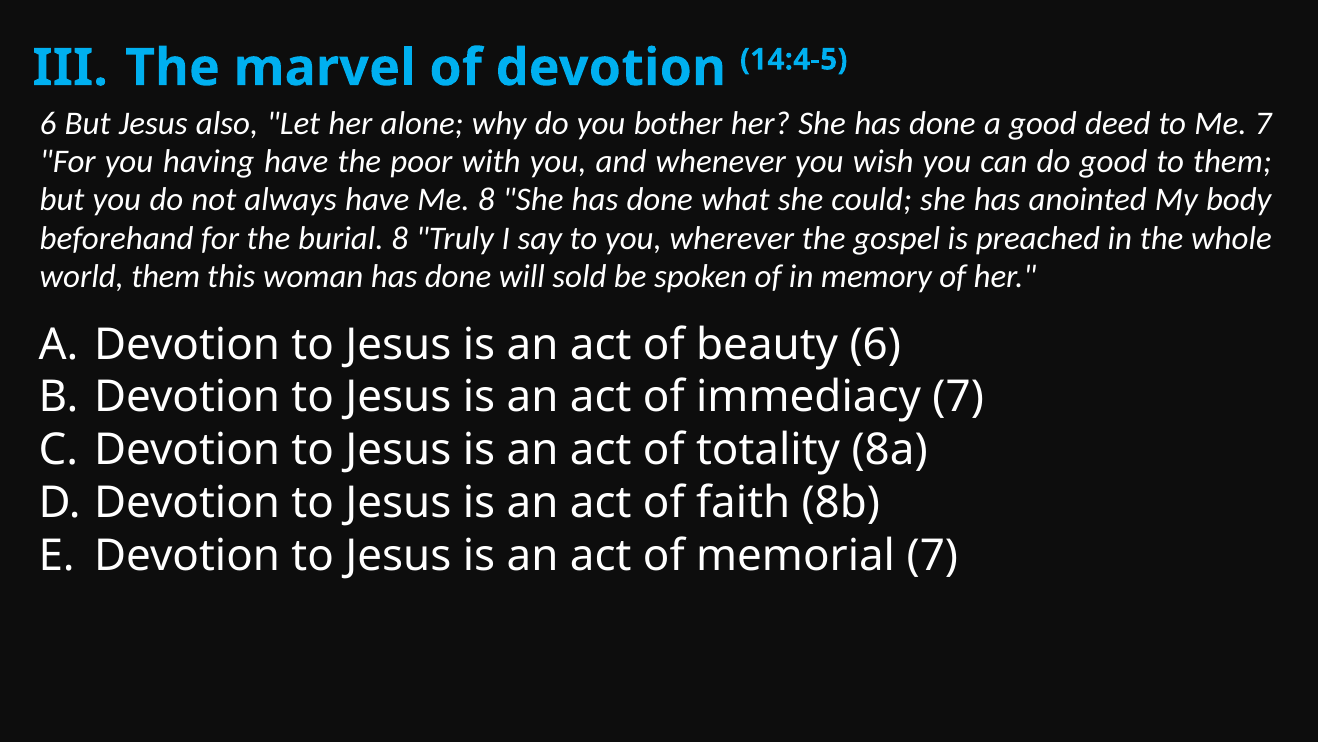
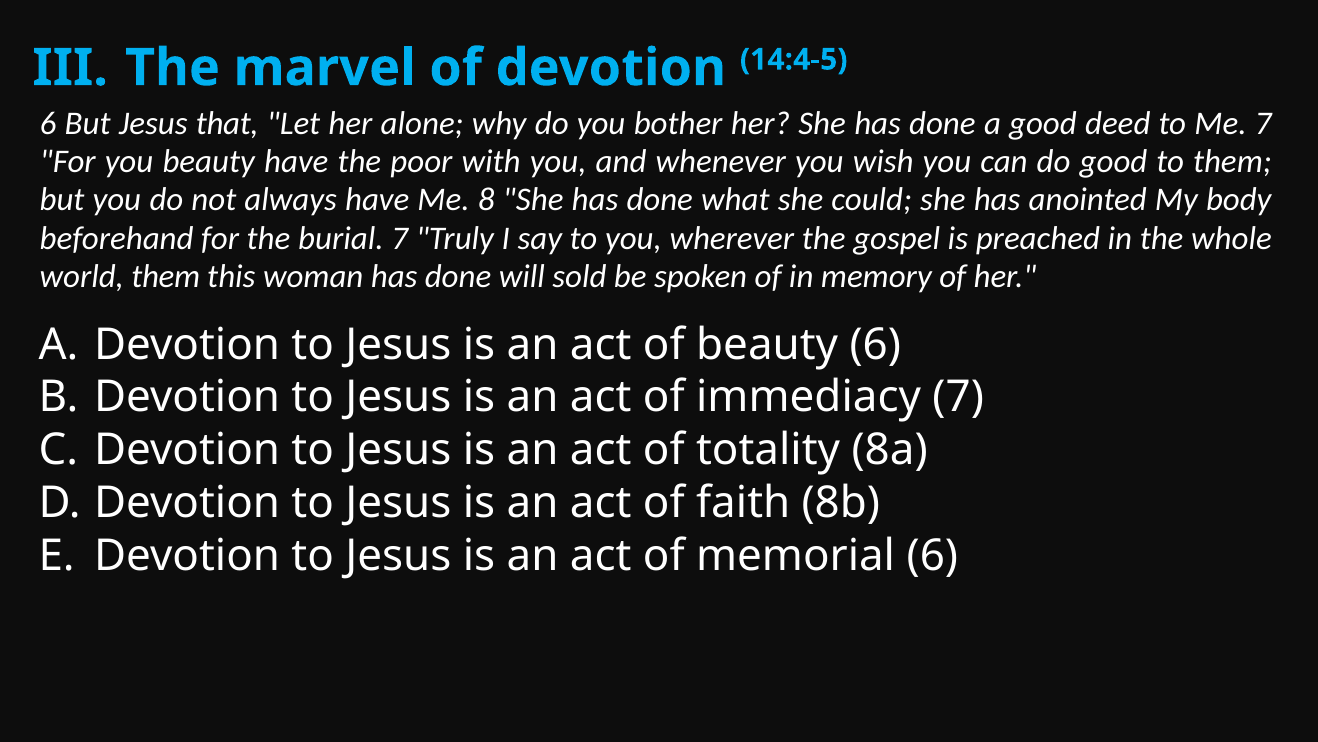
also: also -> that
you having: having -> beauty
burial 8: 8 -> 7
memorial 7: 7 -> 6
